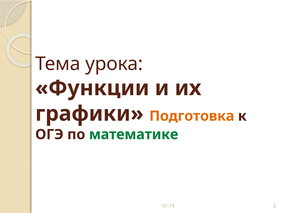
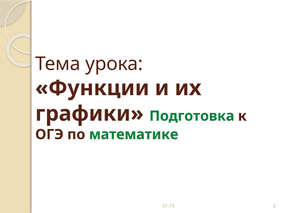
Подготовка colour: orange -> green
